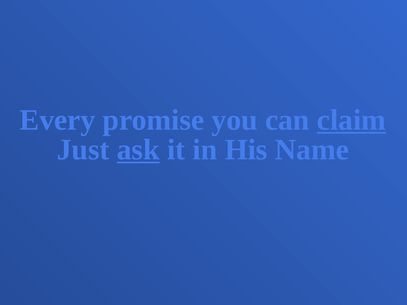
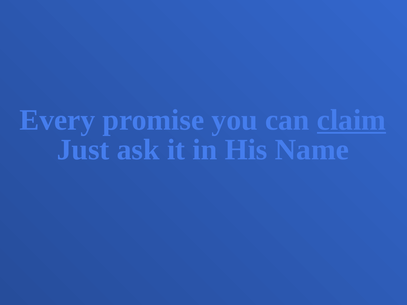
ask underline: present -> none
